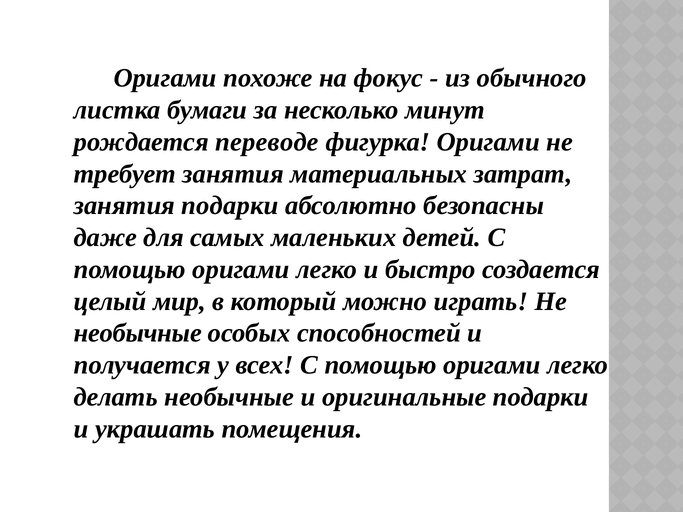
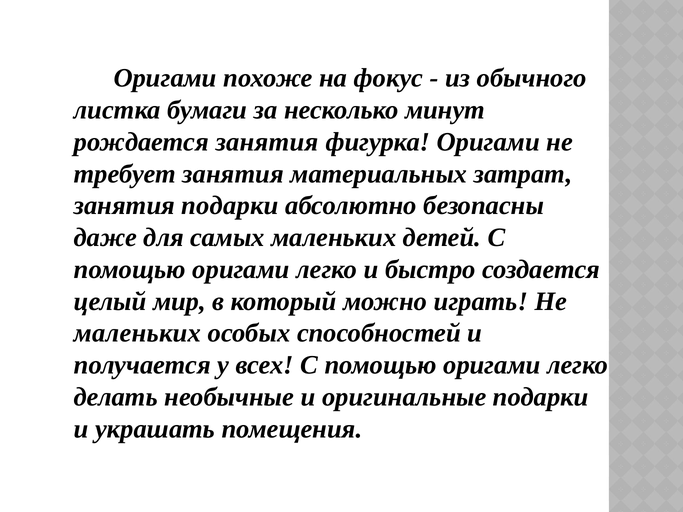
рождается переводе: переводе -> занятия
необычные at (138, 333): необычные -> маленьких
